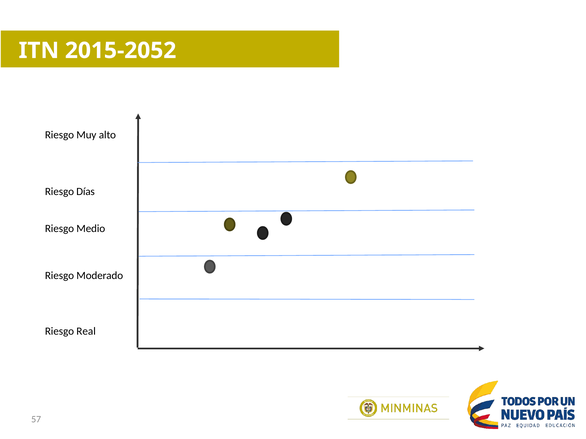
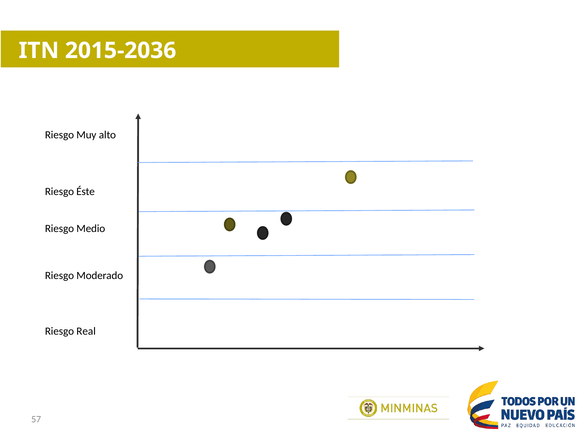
2015-2052: 2015-2052 -> 2015-2036
Días: Días -> Éste
